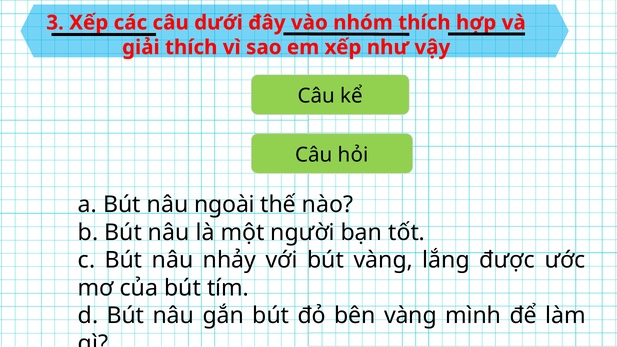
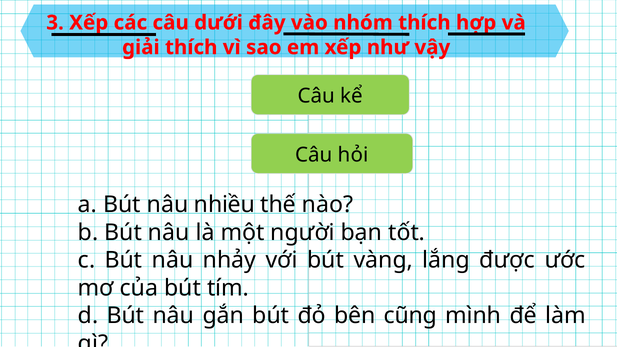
ngoài: ngoài -> nhiều
bên vàng: vàng -> cũng
